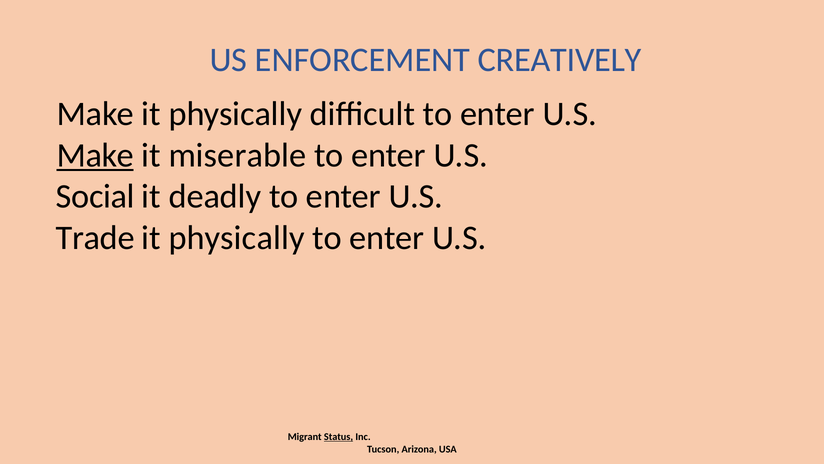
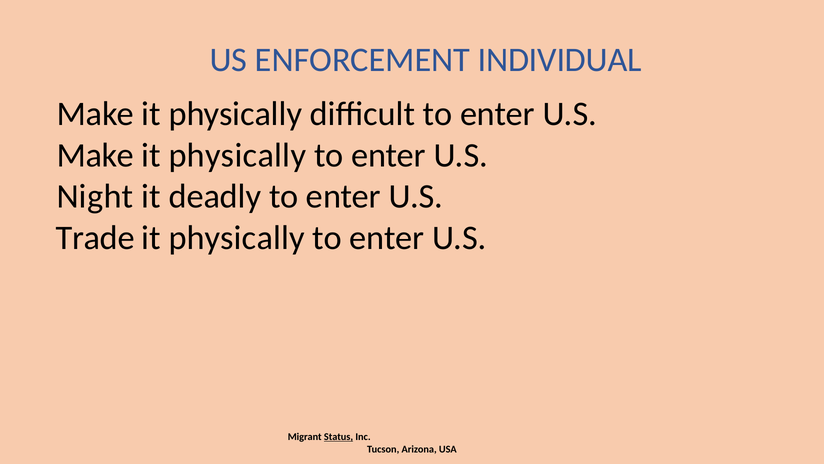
CREATIVELY: CREATIVELY -> INDIVIDUAL
Make at (95, 155) underline: present -> none
miserable at (237, 155): miserable -> physically
Social: Social -> Night
